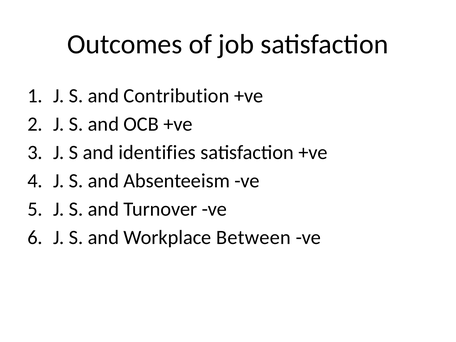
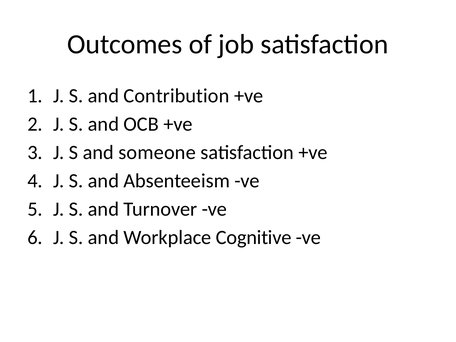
identifies: identifies -> someone
Between: Between -> Cognitive
